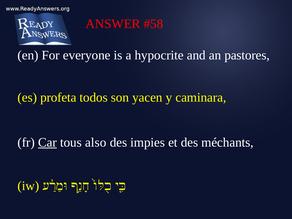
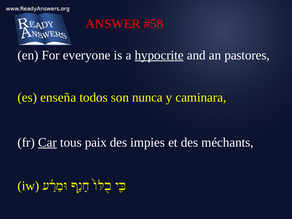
hypocrite underline: none -> present
profeta: profeta -> enseña
yacen: yacen -> nunca
also: also -> paix
